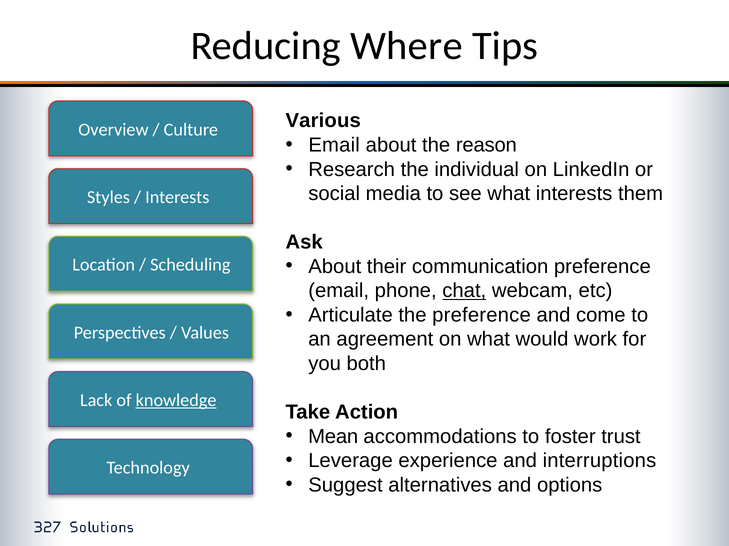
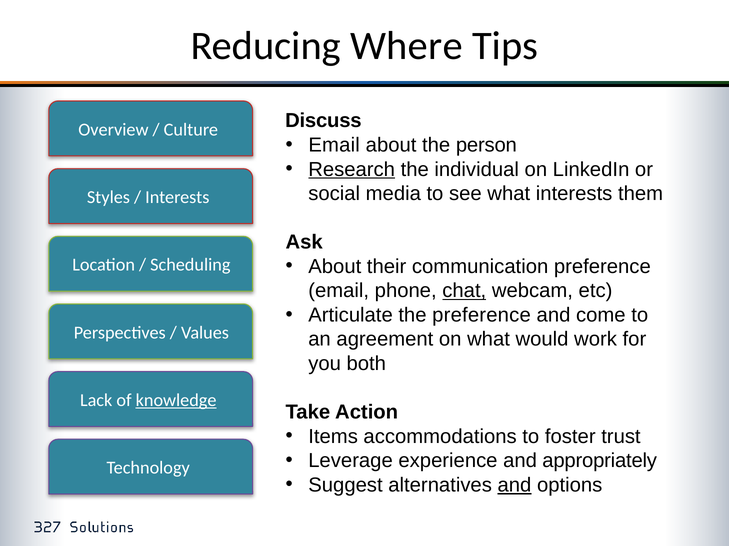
Various: Various -> Discuss
reason: reason -> person
Research underline: none -> present
Mean: Mean -> Items
interruptions: interruptions -> appropriately
and at (514, 486) underline: none -> present
